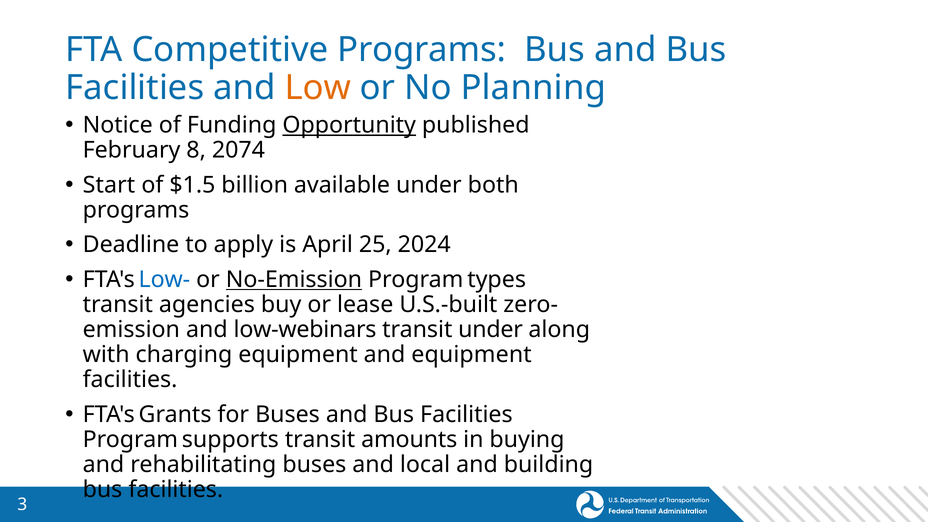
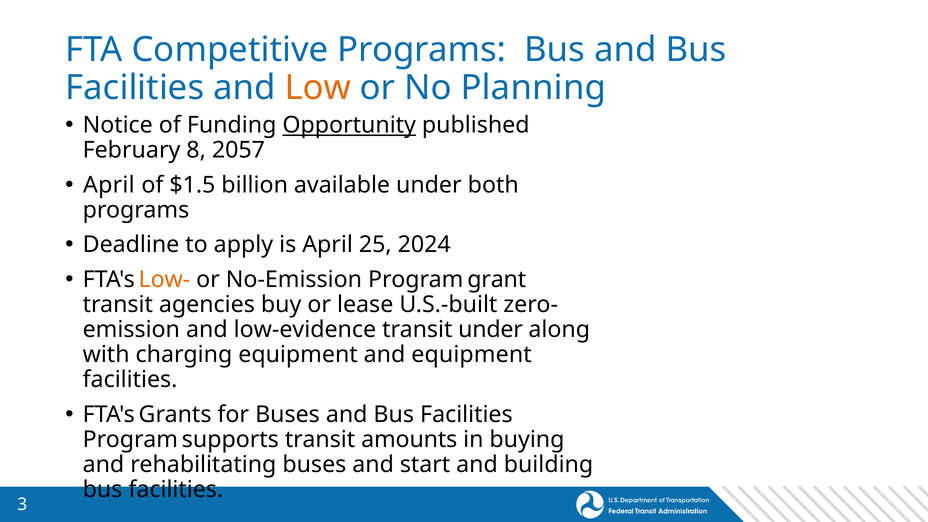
2074: 2074 -> 2057
Start at (109, 185): Start -> April
Low- colour: blue -> orange
No-Emission underline: present -> none
types: types -> grant
low-webinars: low-webinars -> low-evidence
local: local -> start
